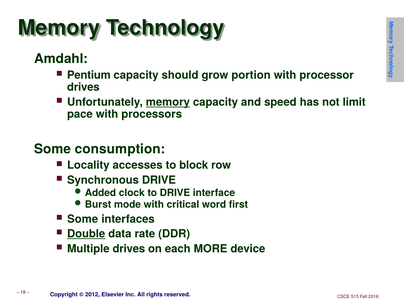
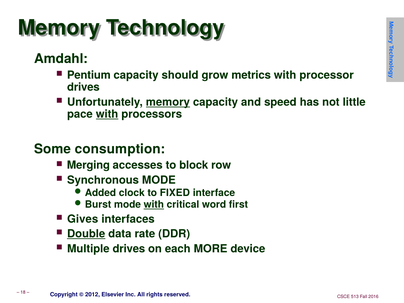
portion: portion -> metrics
limit: limit -> little
with at (107, 114) underline: none -> present
Locality: Locality -> Merging
Synchronous DRIVE: DRIVE -> MODE
to DRIVE: DRIVE -> FIXED
with at (154, 205) underline: none -> present
Some at (83, 219): Some -> Gives
